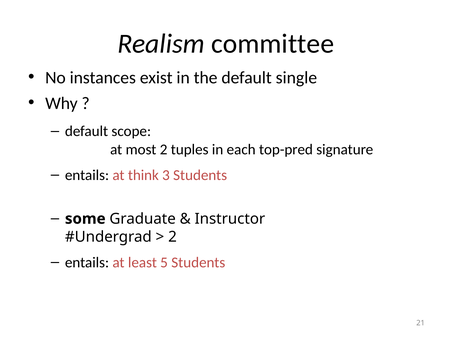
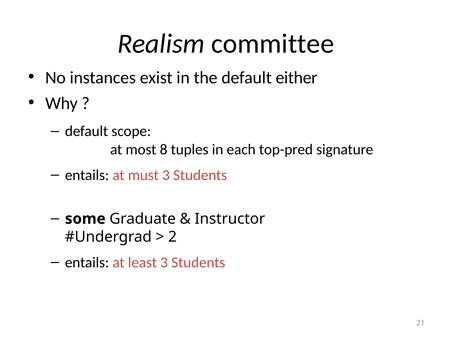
single: single -> either
most 2: 2 -> 8
think: think -> must
least 5: 5 -> 3
